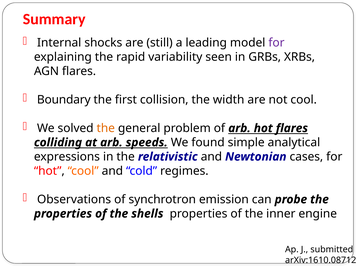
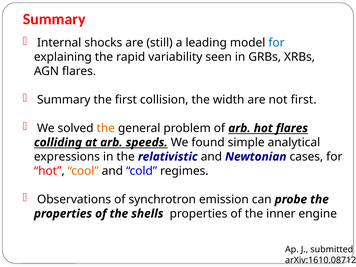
for at (276, 43) colour: purple -> blue
Boundary at (64, 100): Boundary -> Summary
not cool: cool -> first
